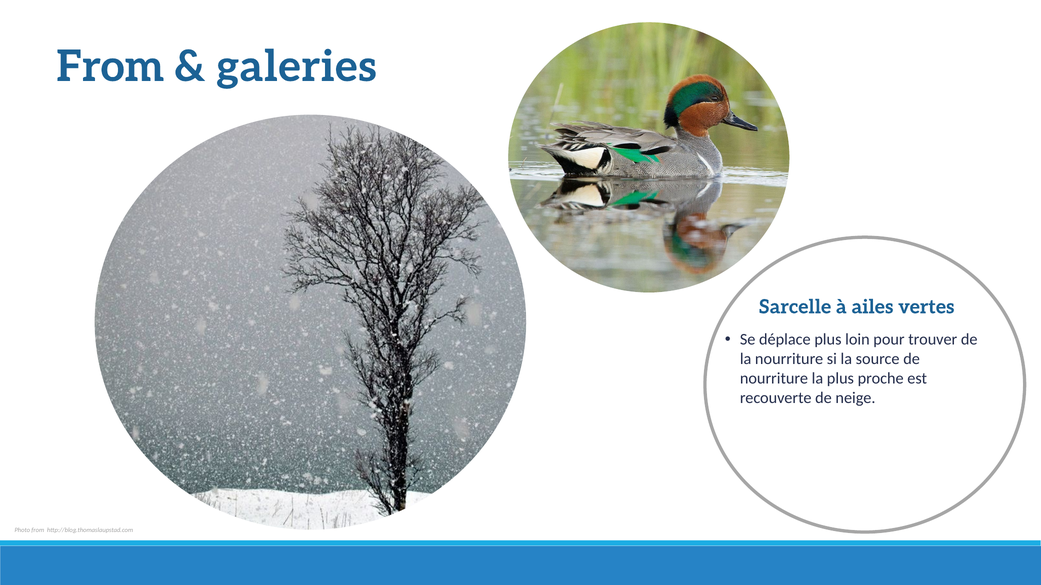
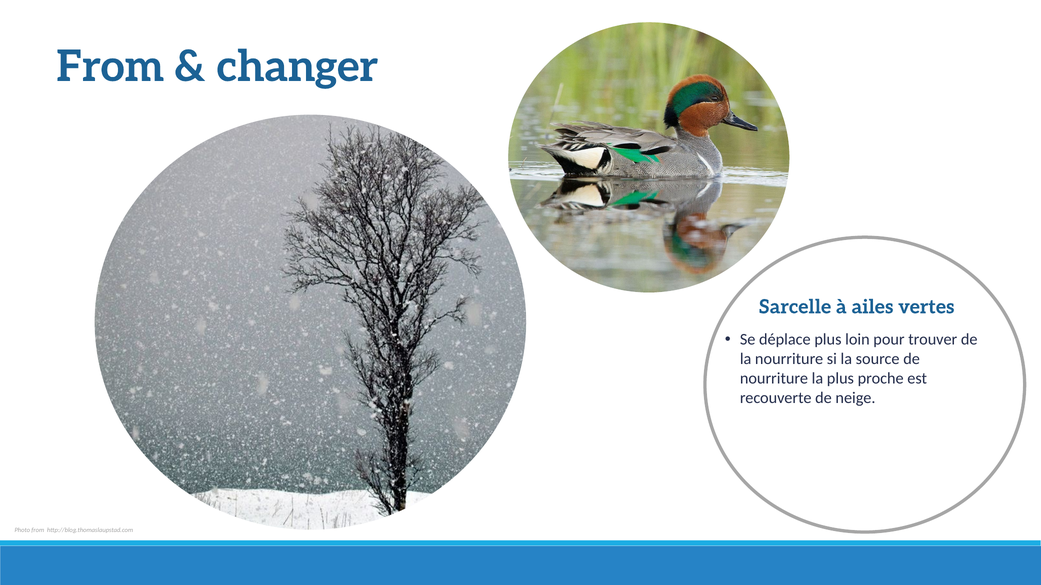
galeries: galeries -> changer
